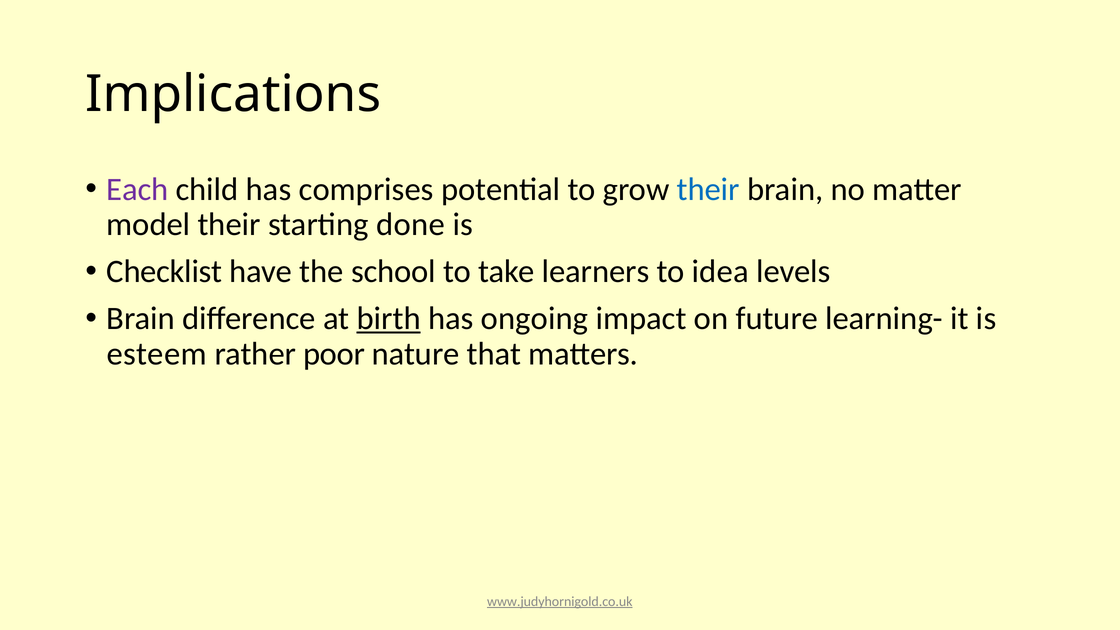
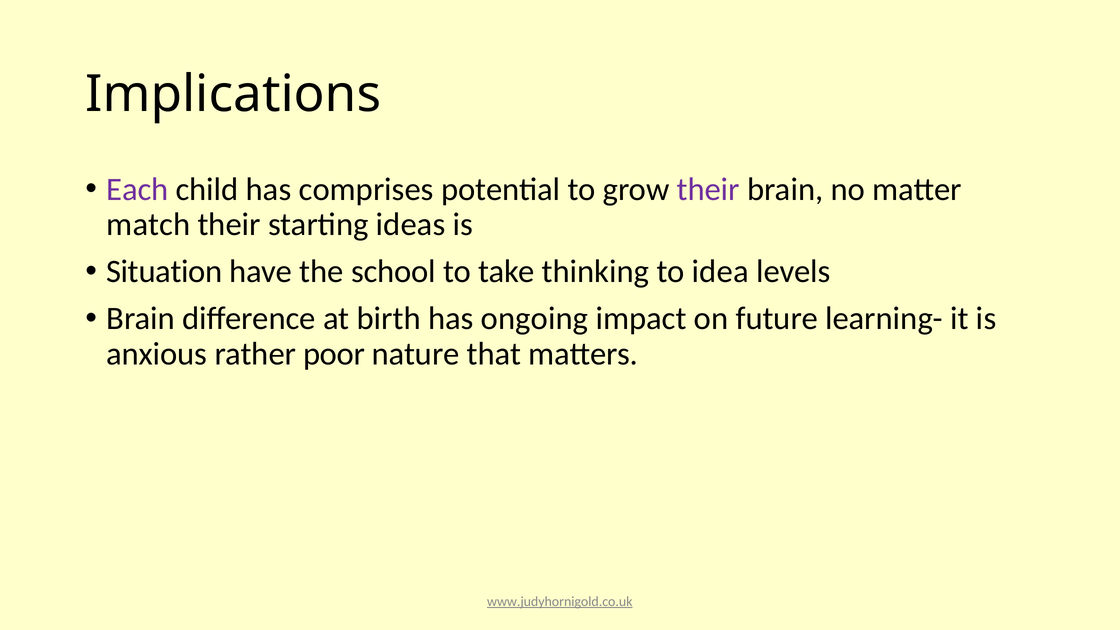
their at (708, 189) colour: blue -> purple
model: model -> match
done: done -> ideas
Checklist: Checklist -> Situation
learners: learners -> thinking
birth underline: present -> none
esteem: esteem -> anxious
